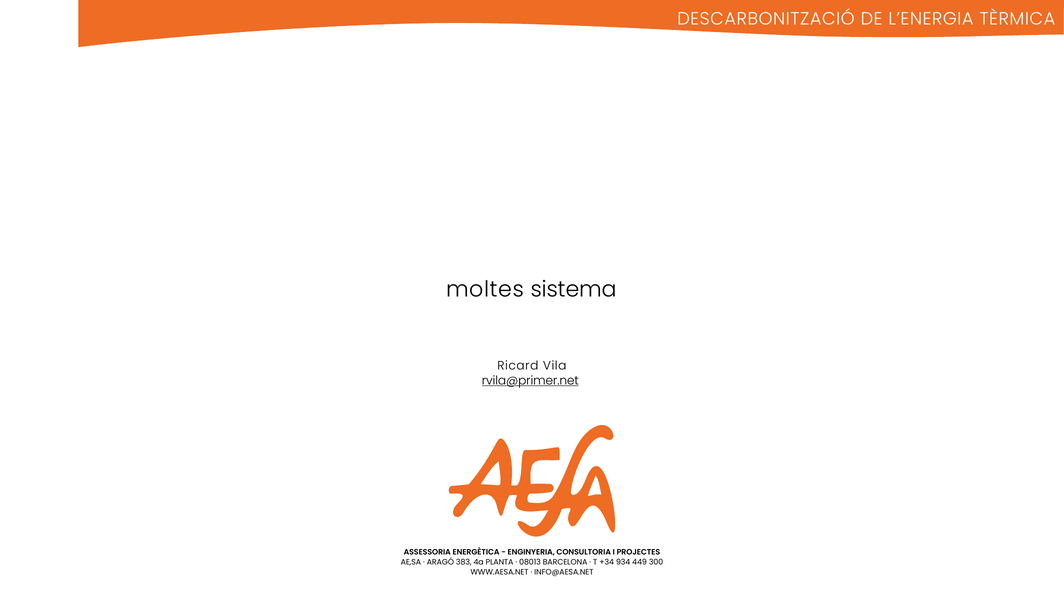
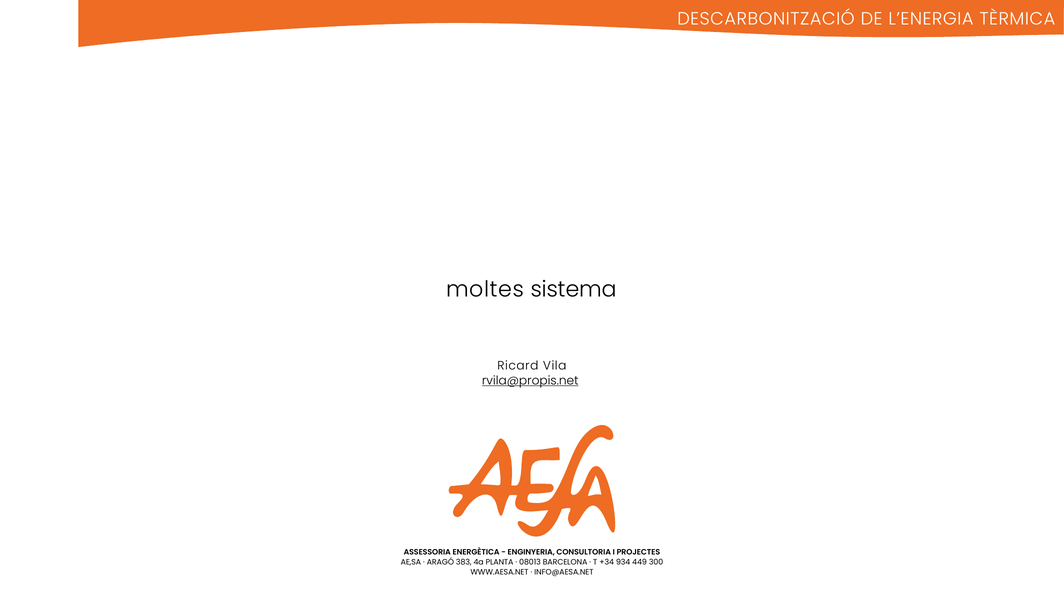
rvila@primer.net: rvila@primer.net -> rvila@propis.net
